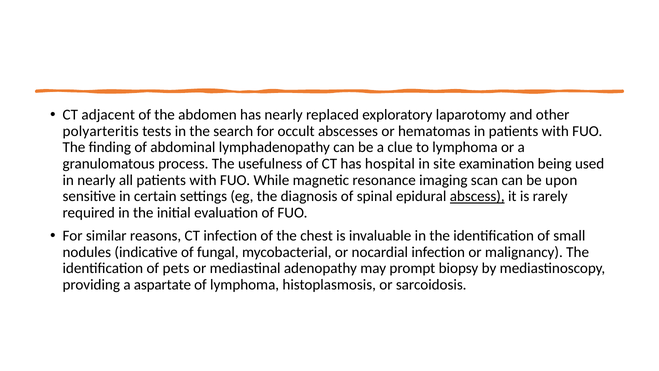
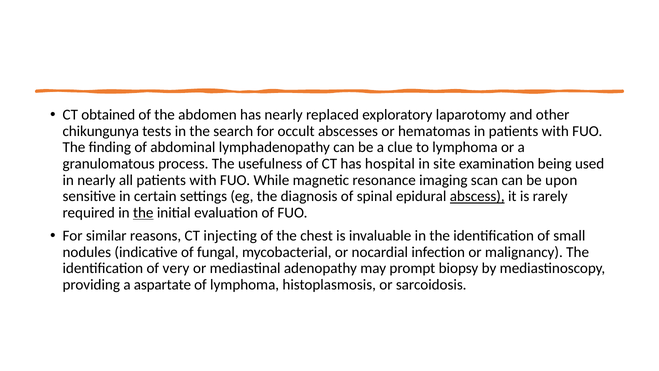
adjacent: adjacent -> obtained
polyarteritis: polyarteritis -> chikungunya
the at (143, 213) underline: none -> present
CT infection: infection -> injecting
pets: pets -> very
